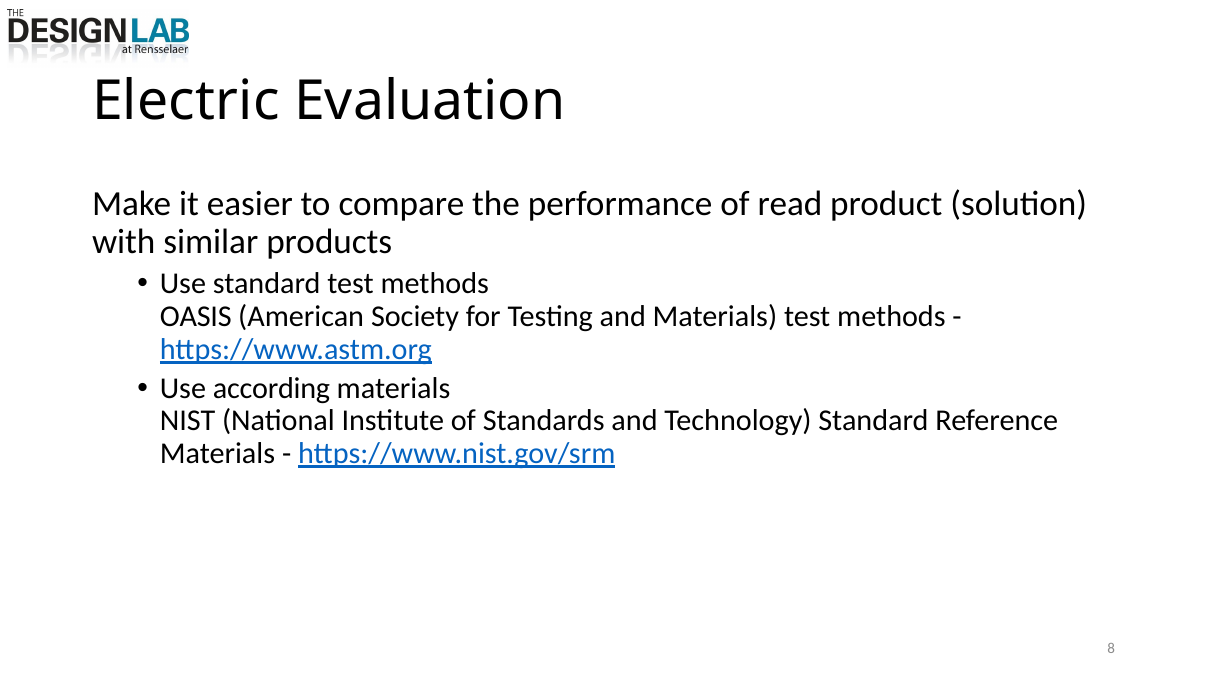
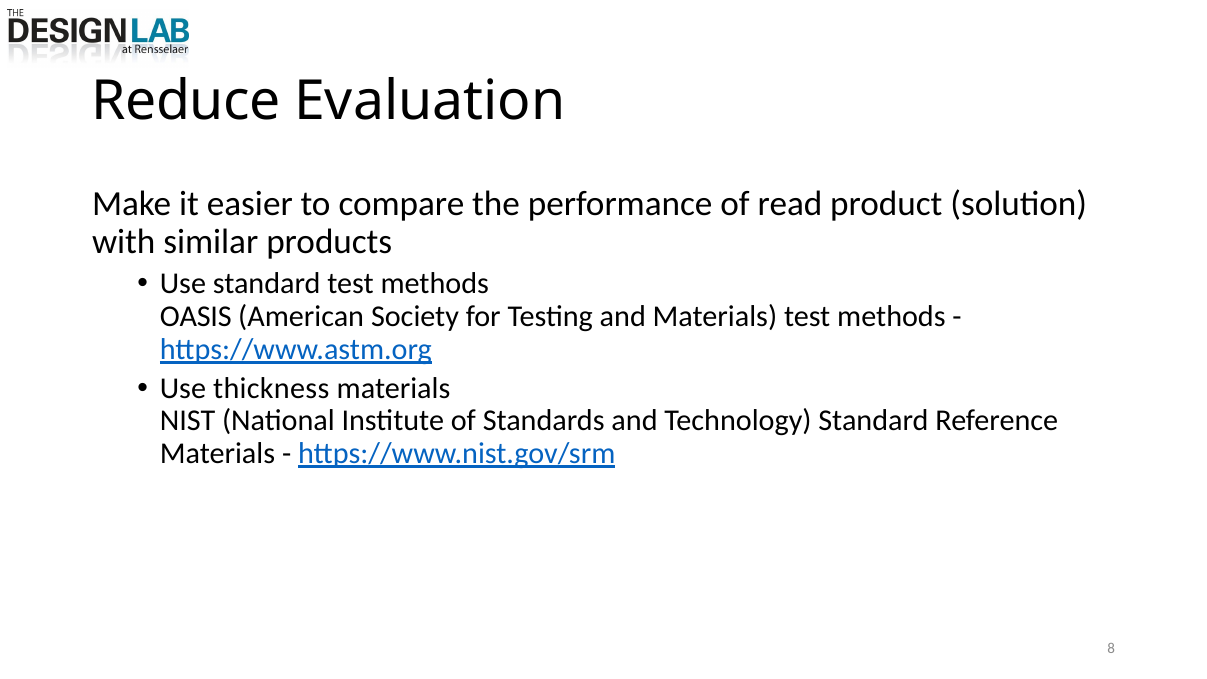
Electric: Electric -> Reduce
according: according -> thickness
